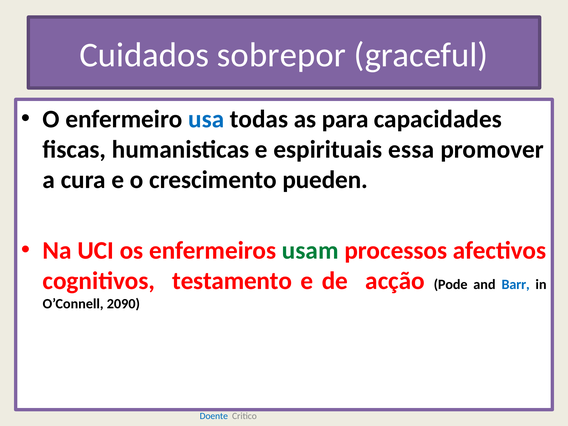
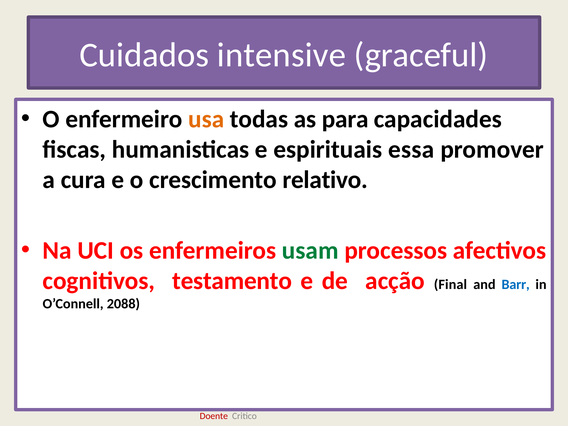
sobrepor: sobrepor -> intensive
usa colour: blue -> orange
pueden: pueden -> relativo
Pode: Pode -> Final
2090: 2090 -> 2088
Doente colour: blue -> red
